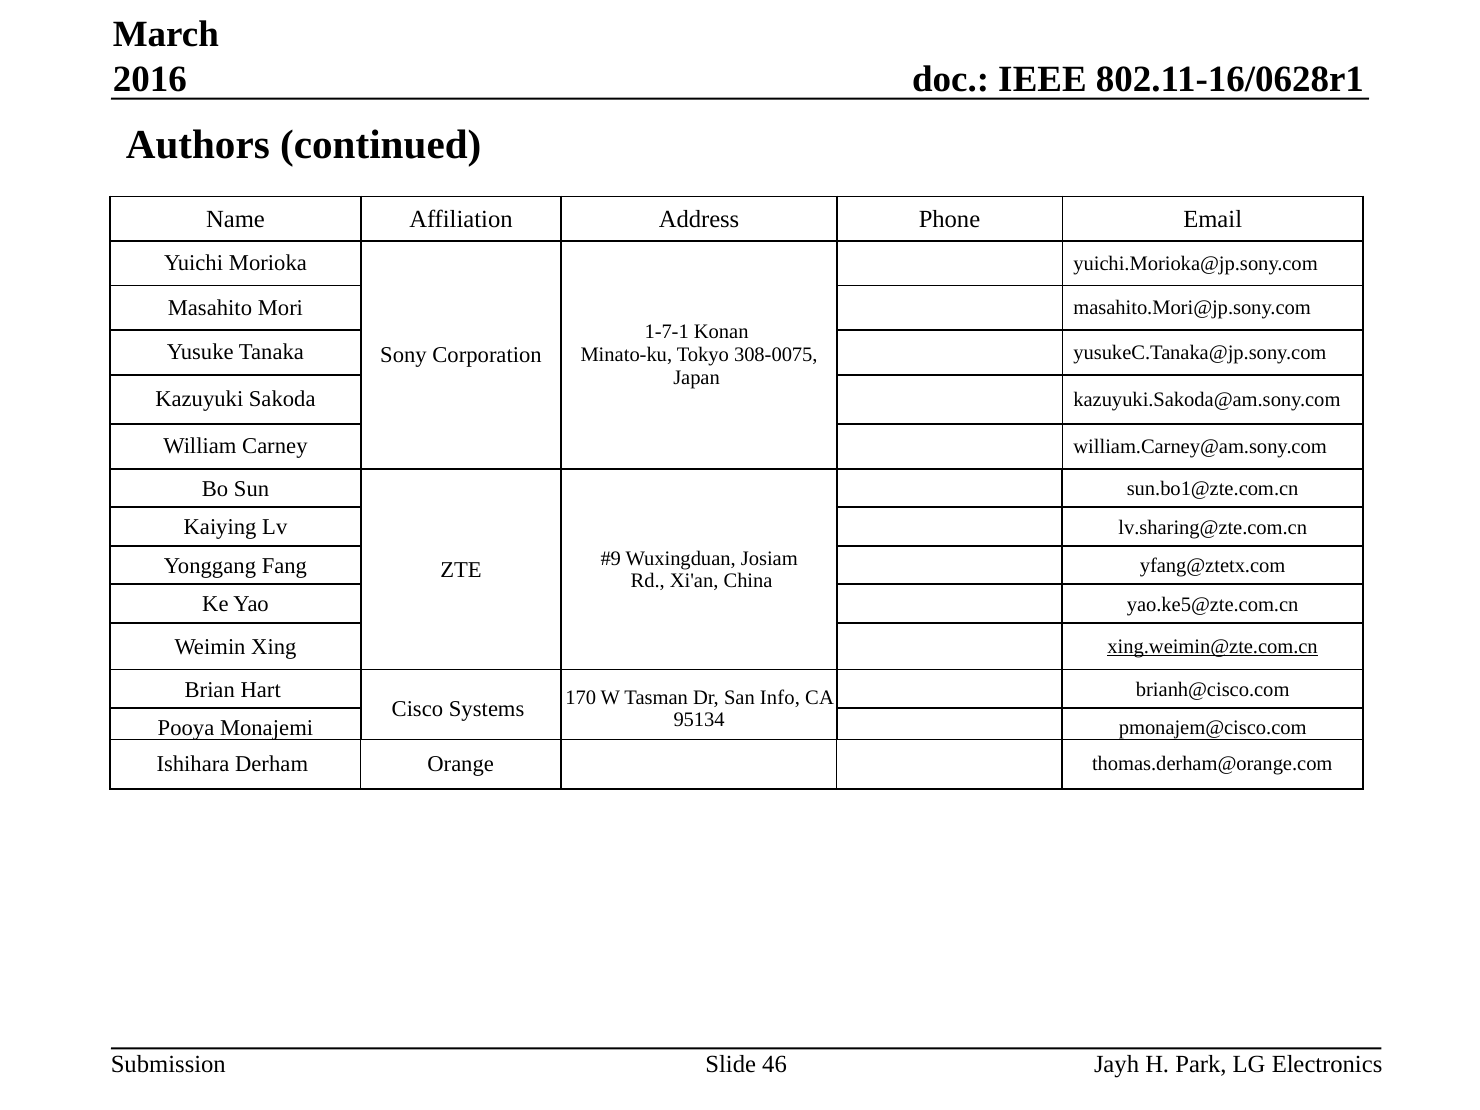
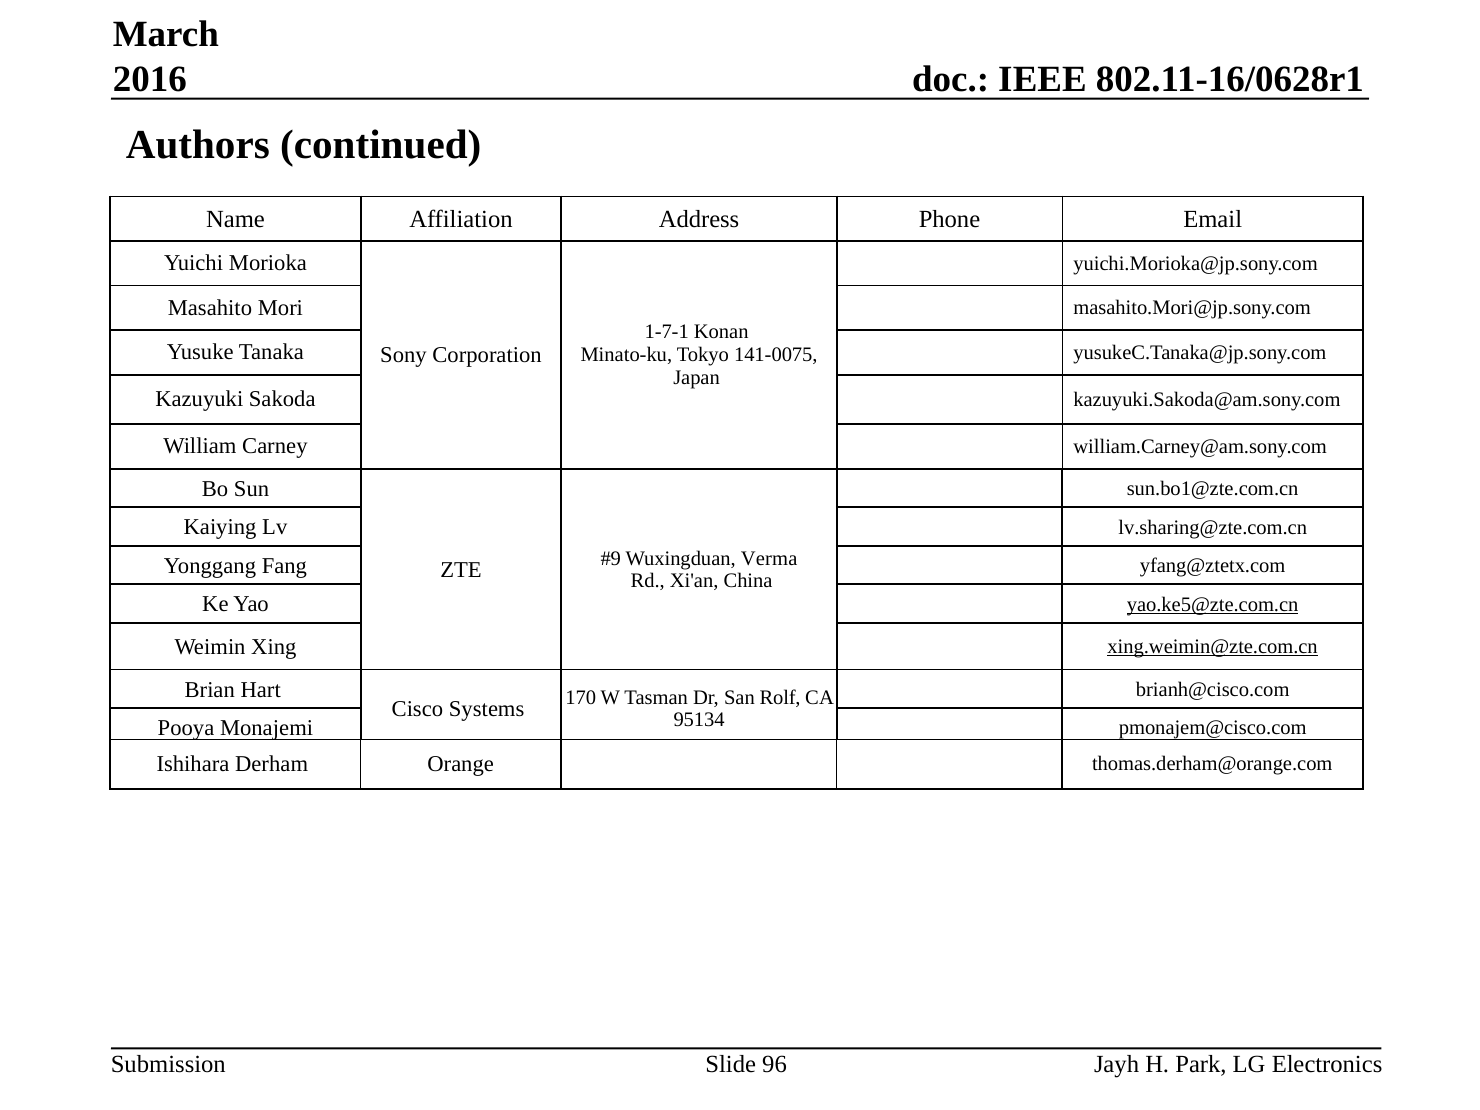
308-0075: 308-0075 -> 141-0075
Josiam: Josiam -> Verma
yao.ke5@zte.com.cn underline: none -> present
Info: Info -> Rolf
46: 46 -> 96
